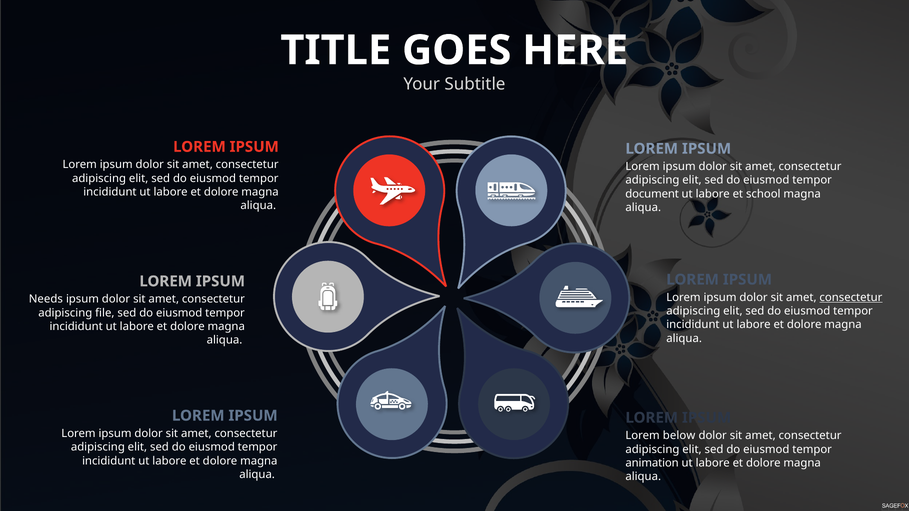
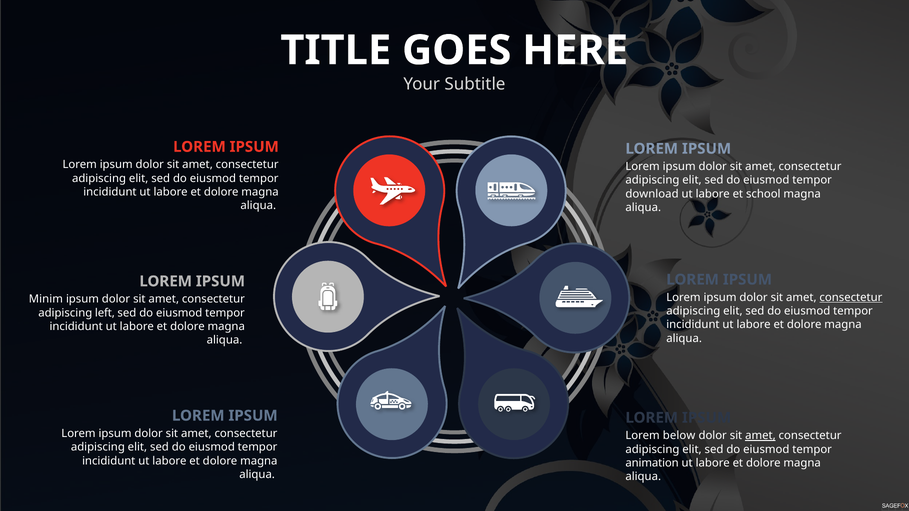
document: document -> download
Needs: Needs -> Minim
file: file -> left
amet at (760, 436) underline: none -> present
